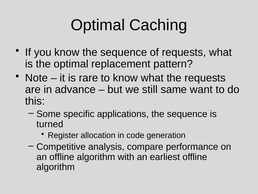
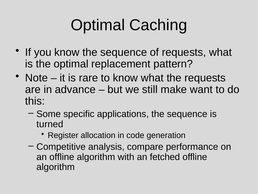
same: same -> make
earliest: earliest -> fetched
